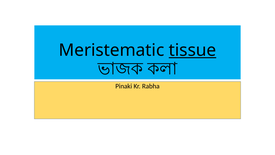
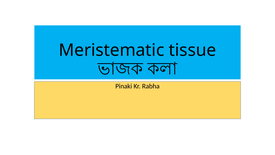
tissue underline: present -> none
